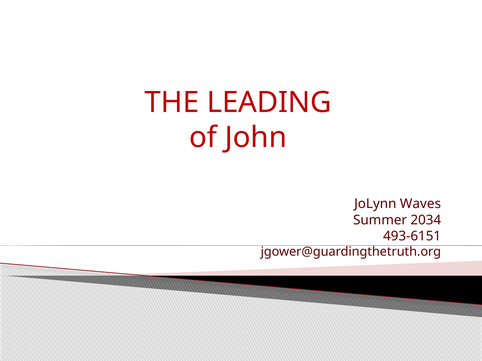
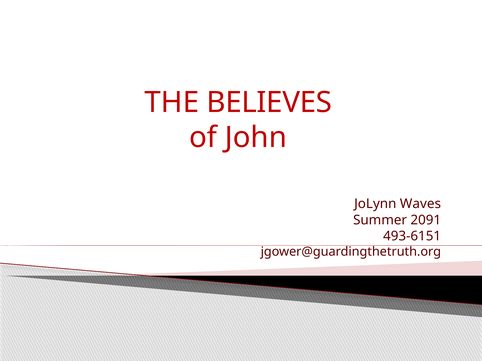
LEADING: LEADING -> BELIEVES
2034: 2034 -> 2091
